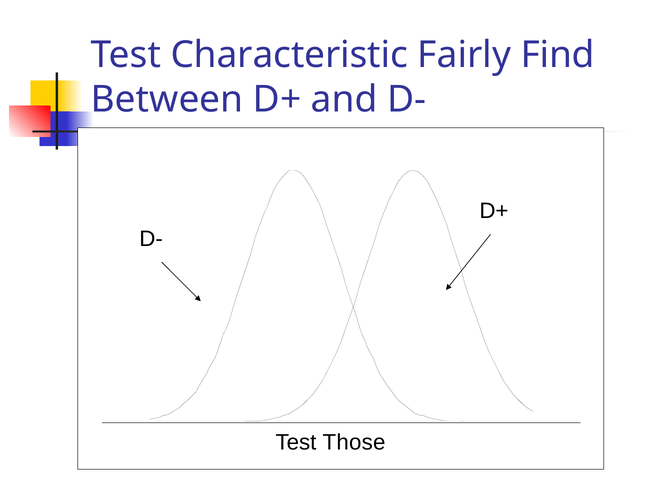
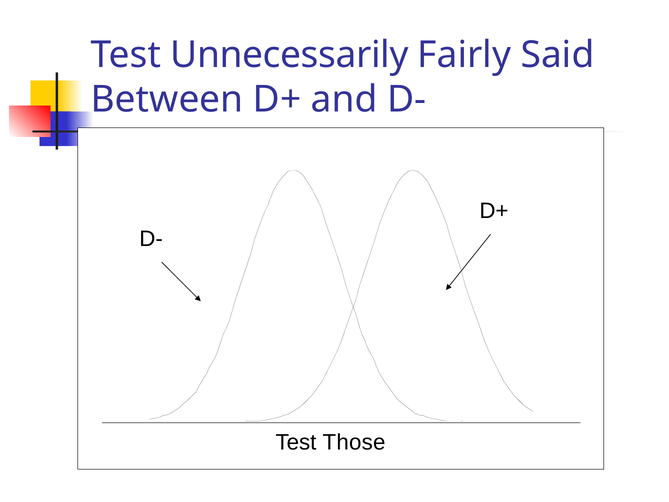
Characteristic: Characteristic -> Unnecessarily
Find: Find -> Said
